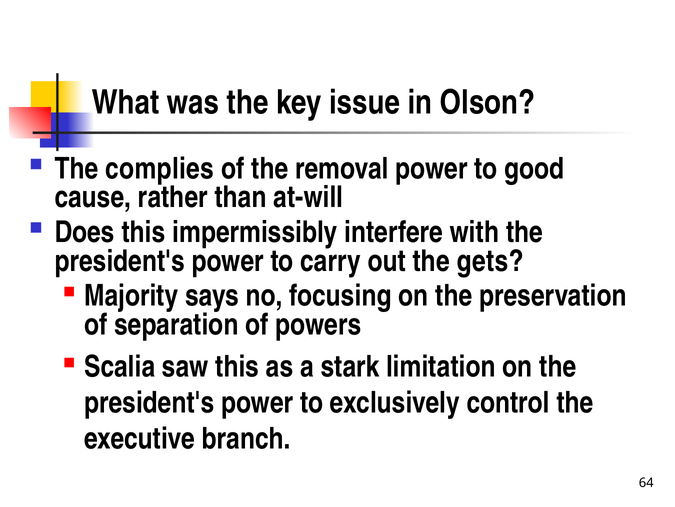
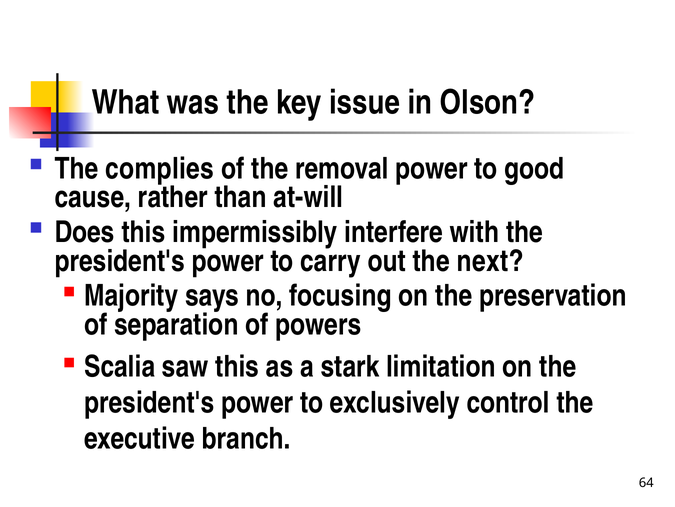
gets: gets -> next
